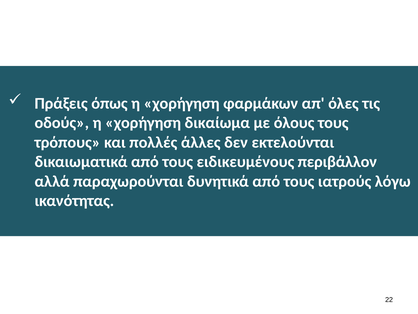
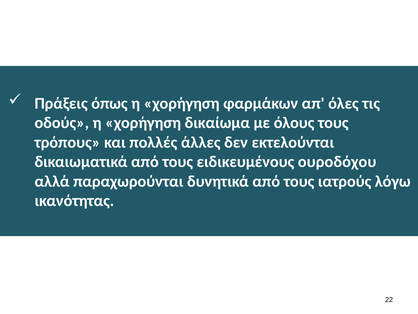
περιβάλλον: περιβάλλον -> ουροδόχου
